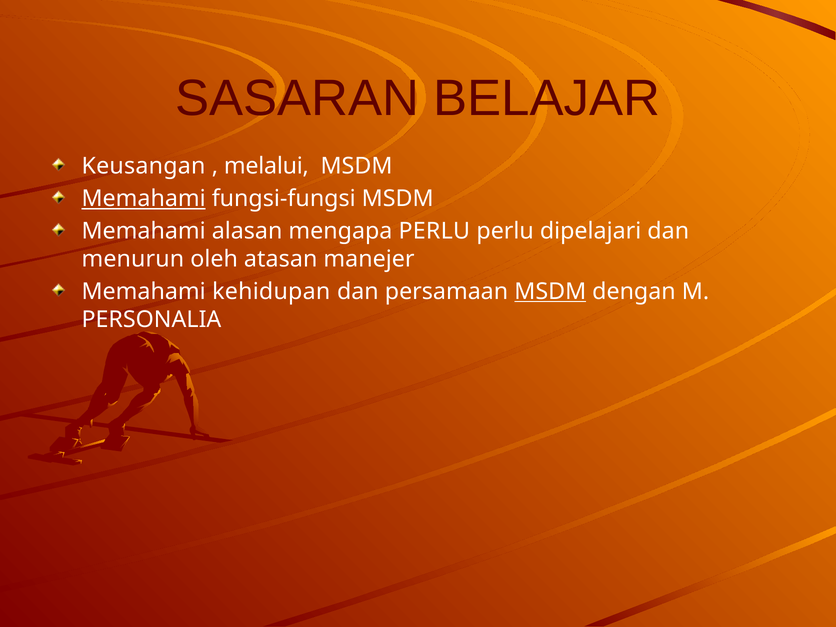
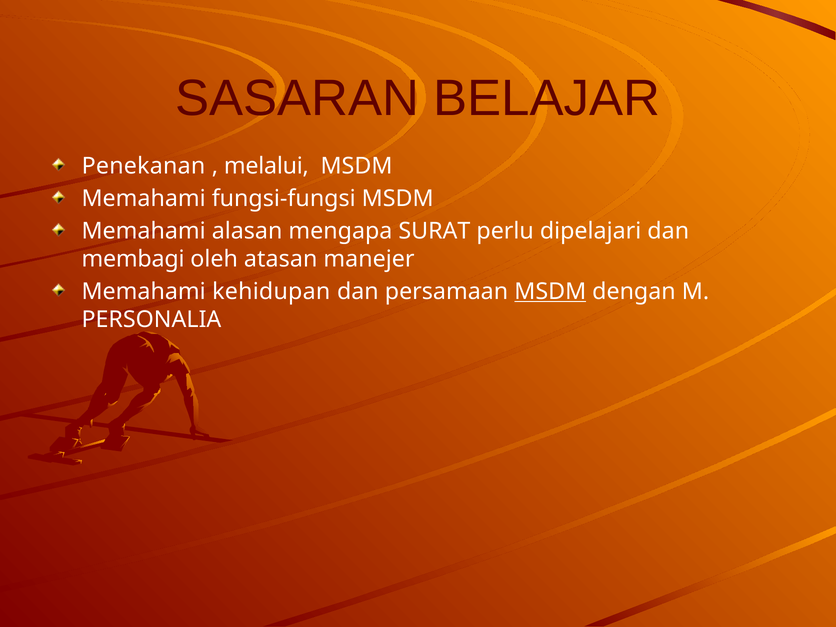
Keusangan: Keusangan -> Penekanan
Memahami at (144, 199) underline: present -> none
mengapa PERLU: PERLU -> SURAT
menurun: menurun -> membagi
